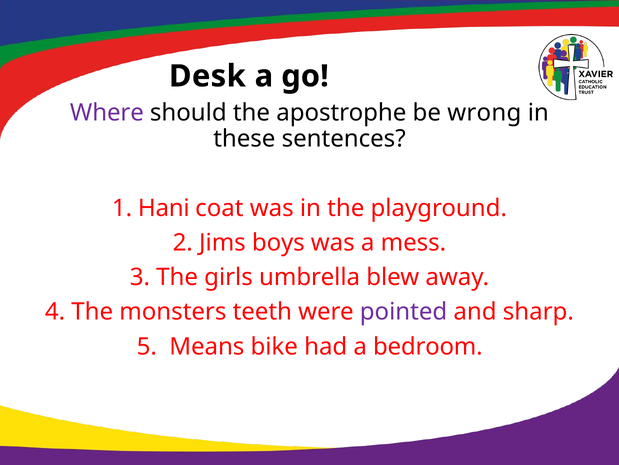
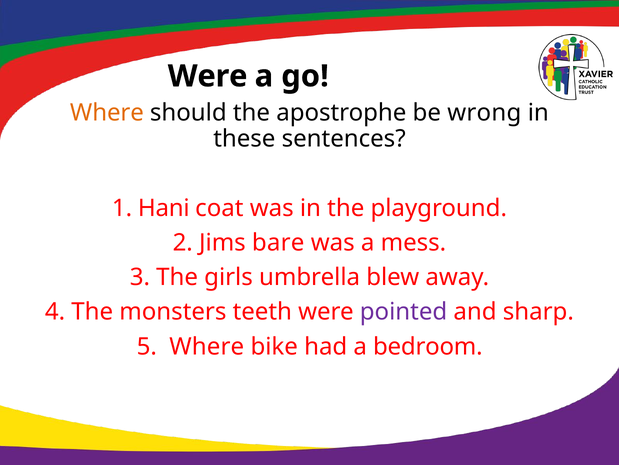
Desk at (207, 76): Desk -> Were
Where at (107, 113) colour: purple -> orange
boys: boys -> bare
5 Means: Means -> Where
